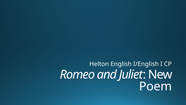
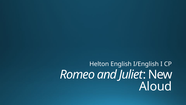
Poem: Poem -> Aloud
